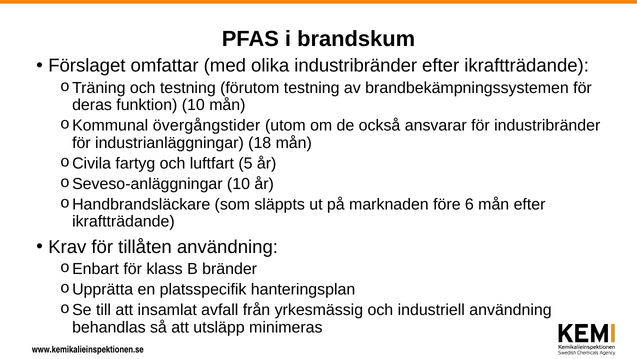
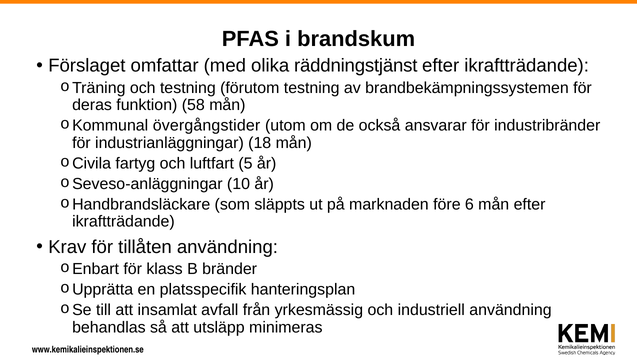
olika industribränder: industribränder -> räddningstjänst
funktion 10: 10 -> 58
